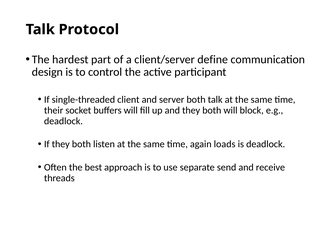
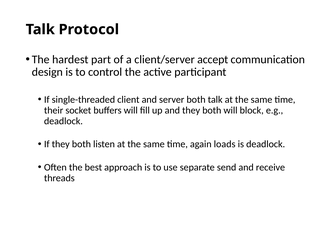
define: define -> accept
